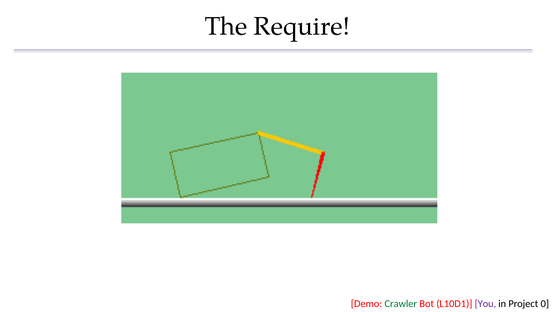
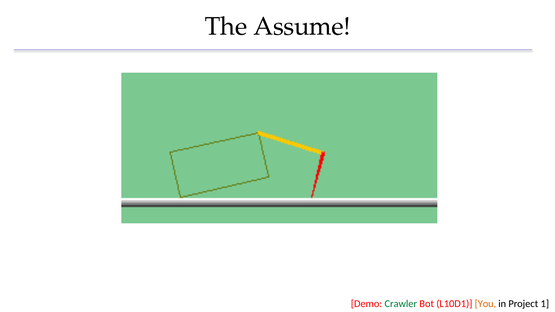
Require: Require -> Assume
You colour: purple -> orange
0: 0 -> 1
